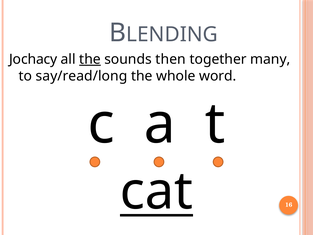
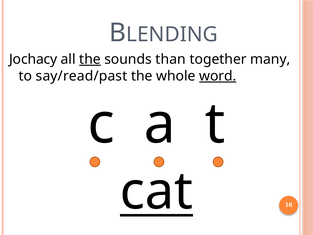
then: then -> than
say/read/long: say/read/long -> say/read/past
word underline: none -> present
